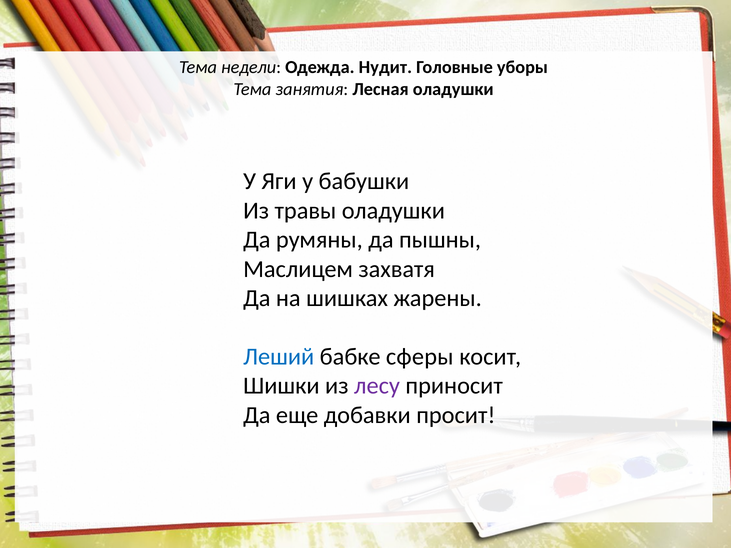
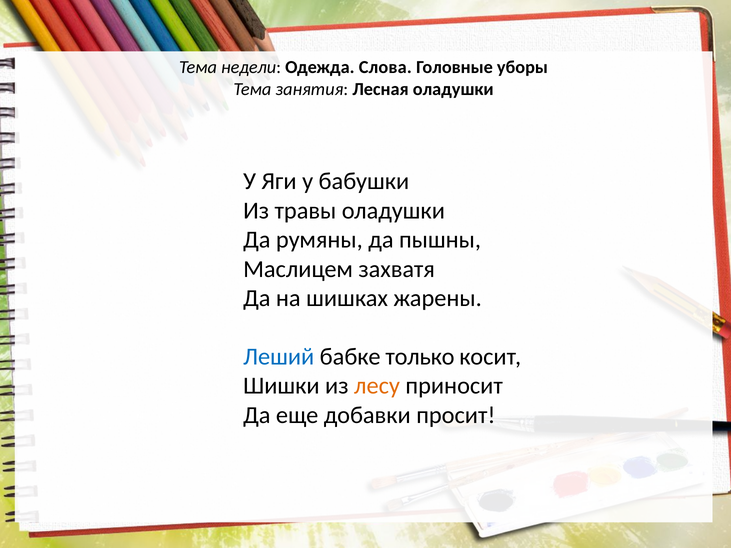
Нудит: Нудит -> Слова
сферы: сферы -> только
лесу colour: purple -> orange
